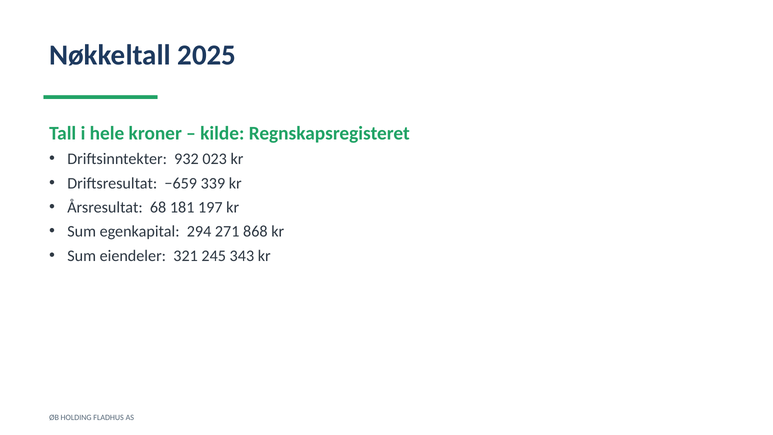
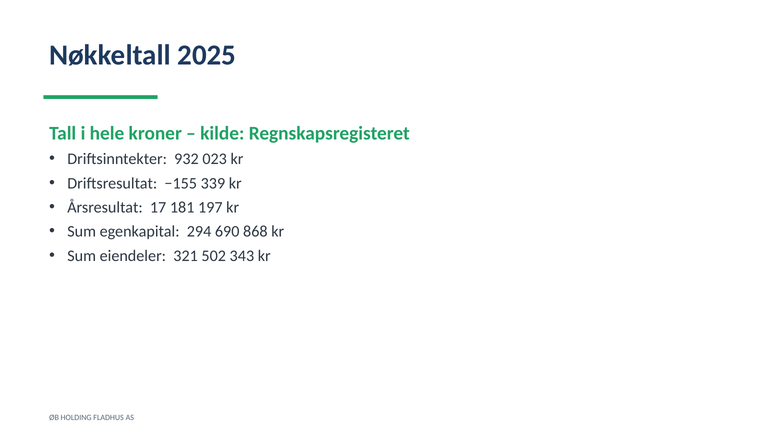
−659: −659 -> −155
68: 68 -> 17
271: 271 -> 690
245: 245 -> 502
